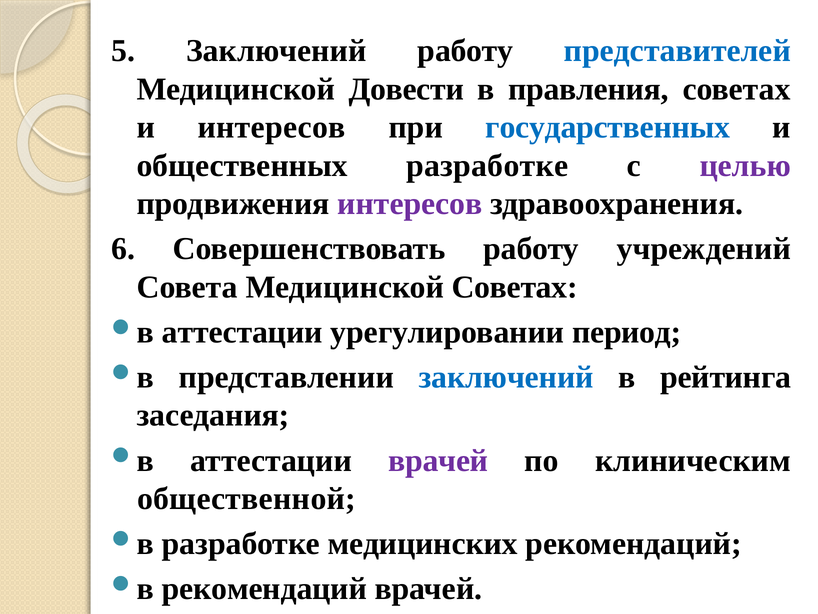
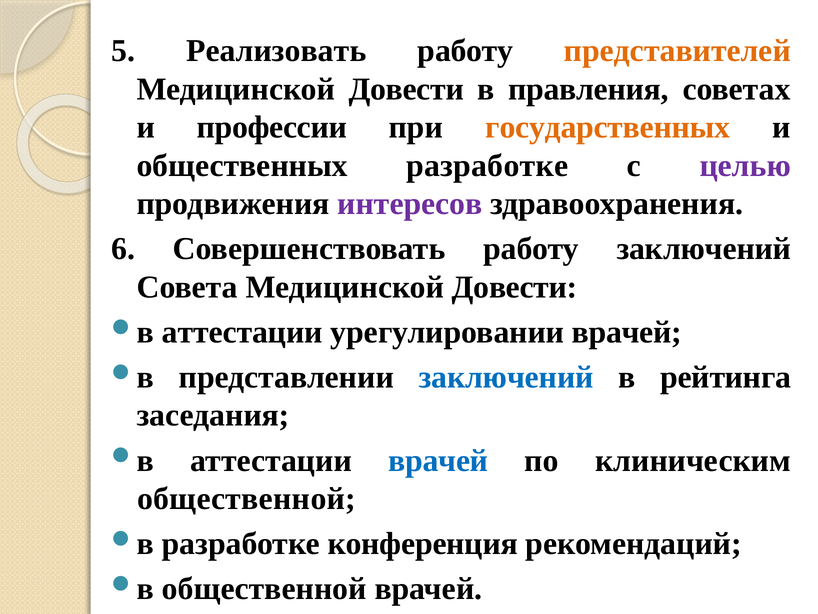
5 Заключений: Заключений -> Реализовать
представителей colour: blue -> orange
и интересов: интересов -> профессии
государственных colour: blue -> orange
работу учреждений: учреждений -> заключений
Совета Медицинской Советах: Советах -> Довести
урегулировании период: период -> врачей
врачей at (438, 460) colour: purple -> blue
медицинских: медицинских -> конференция
рекомендаций at (264, 588): рекомендаций -> общественной
